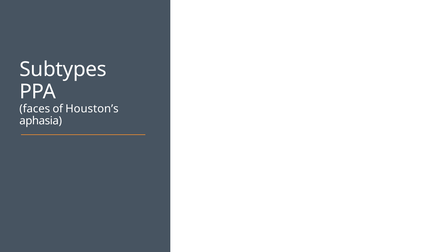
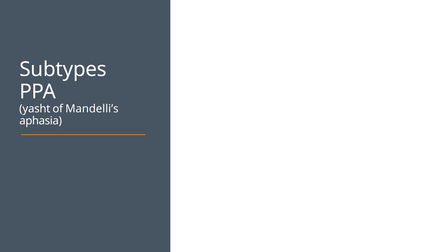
faces: faces -> yasht
Houston’s: Houston’s -> Mandelli’s
